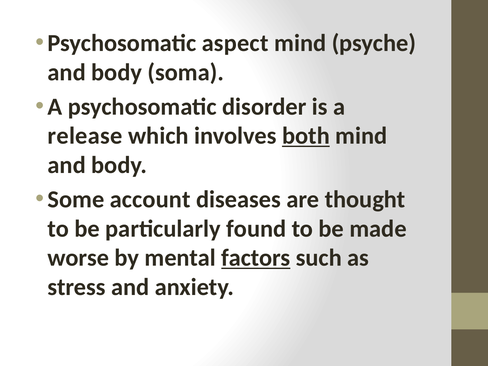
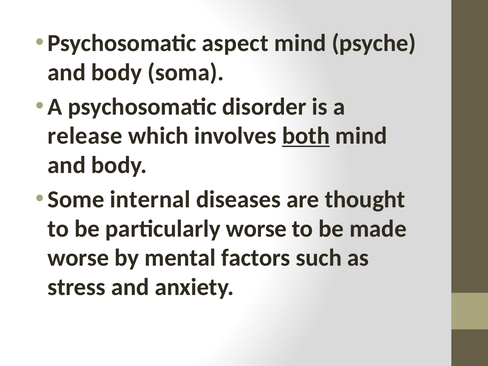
account: account -> internal
particularly found: found -> worse
factors underline: present -> none
